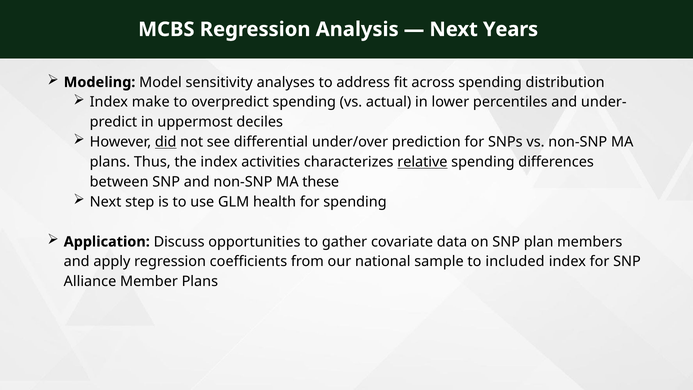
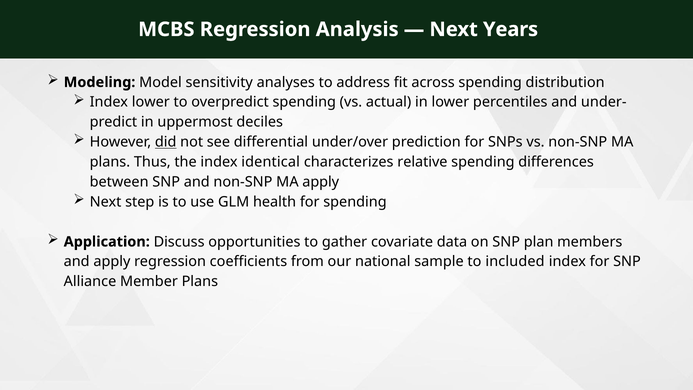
Index make: make -> lower
activities: activities -> identical
relative underline: present -> none
MA these: these -> apply
